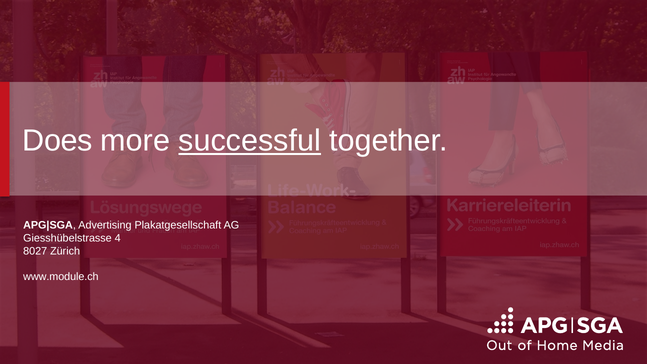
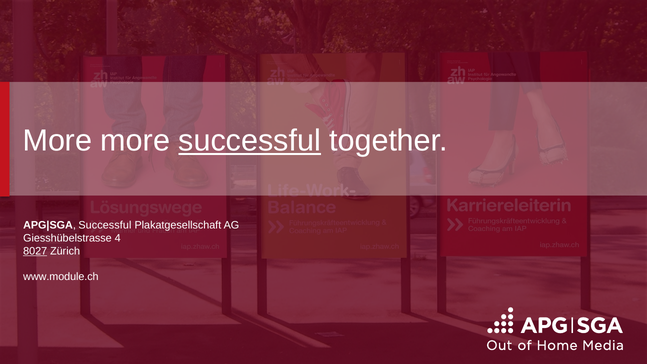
Does at (57, 141): Does -> More
Advertising at (105, 225): Advertising -> Successful
8027 underline: none -> present
